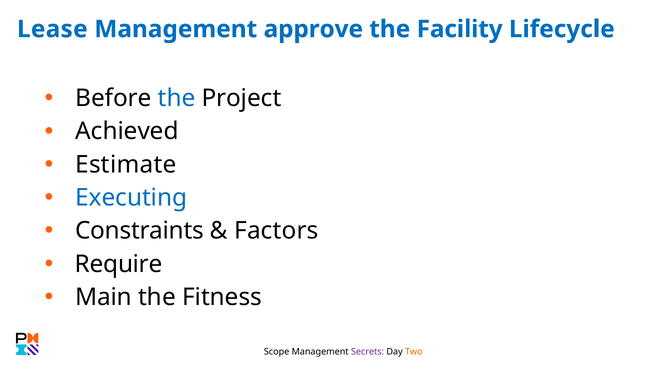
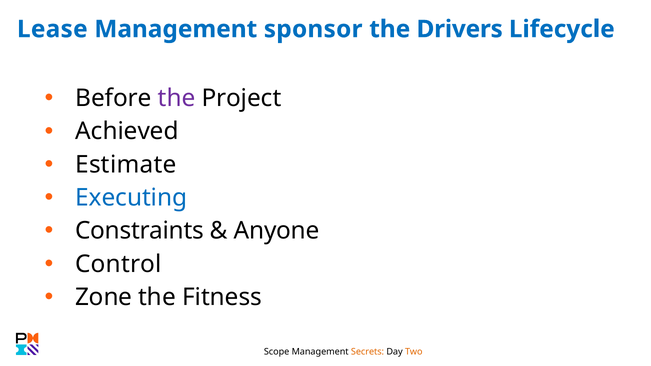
approve: approve -> sponsor
Facility: Facility -> Drivers
the at (177, 98) colour: blue -> purple
Factors: Factors -> Anyone
Require: Require -> Control
Main: Main -> Zone
Secrets colour: purple -> orange
